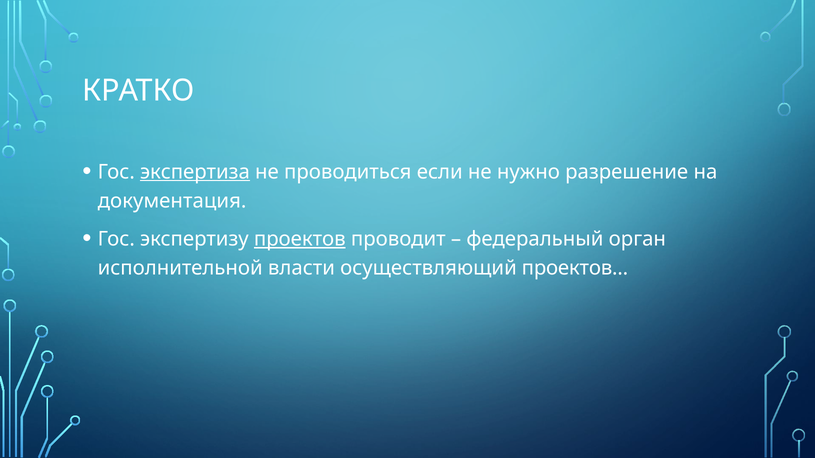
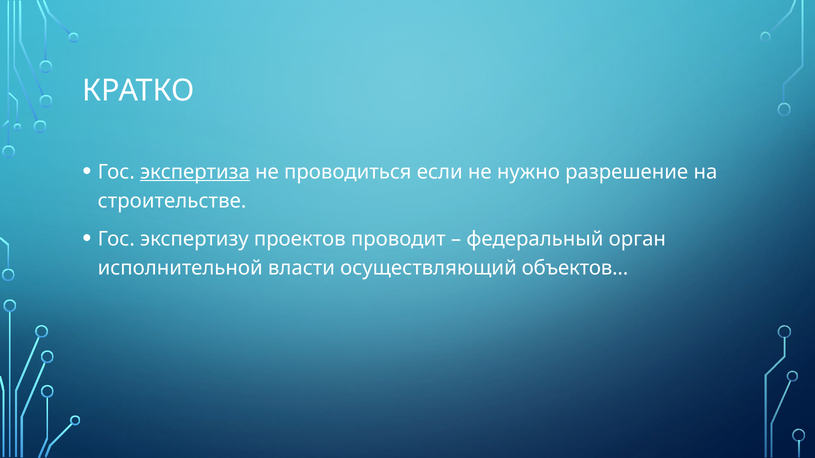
документация: документация -> строительстве
проектов underline: present -> none
проектов…: проектов… -> объектов…
